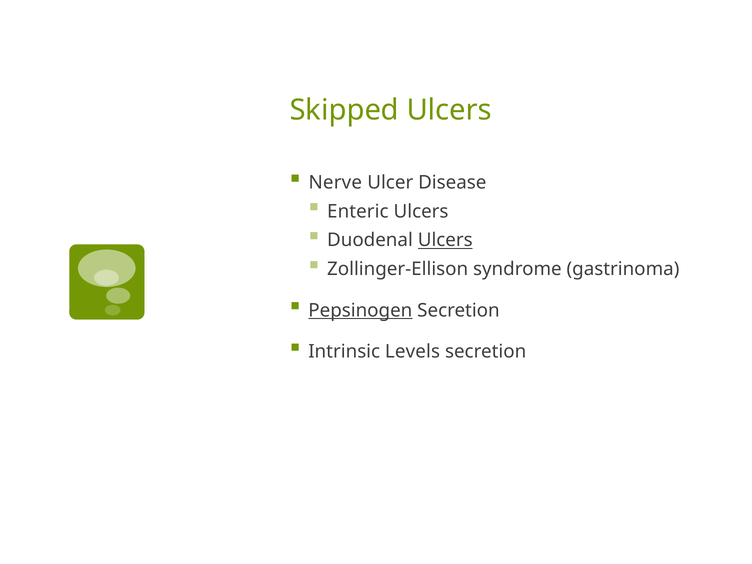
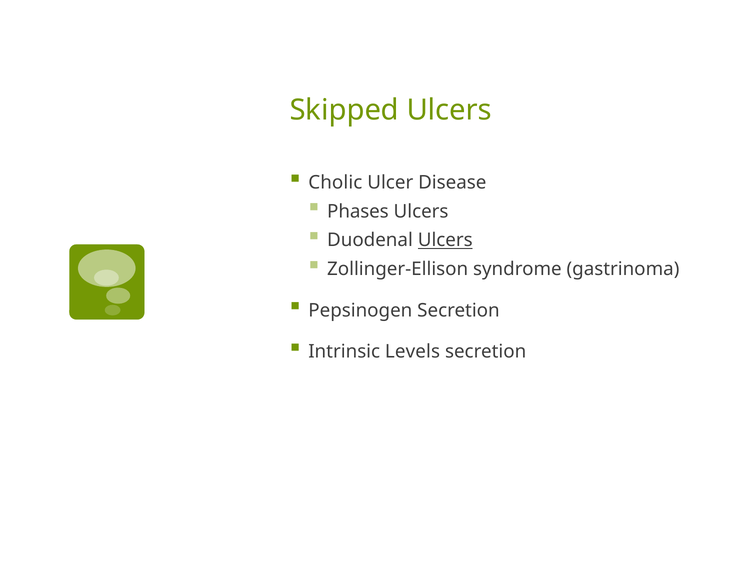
Nerve: Nerve -> Cholic
Enteric: Enteric -> Phases
Pepsinogen underline: present -> none
